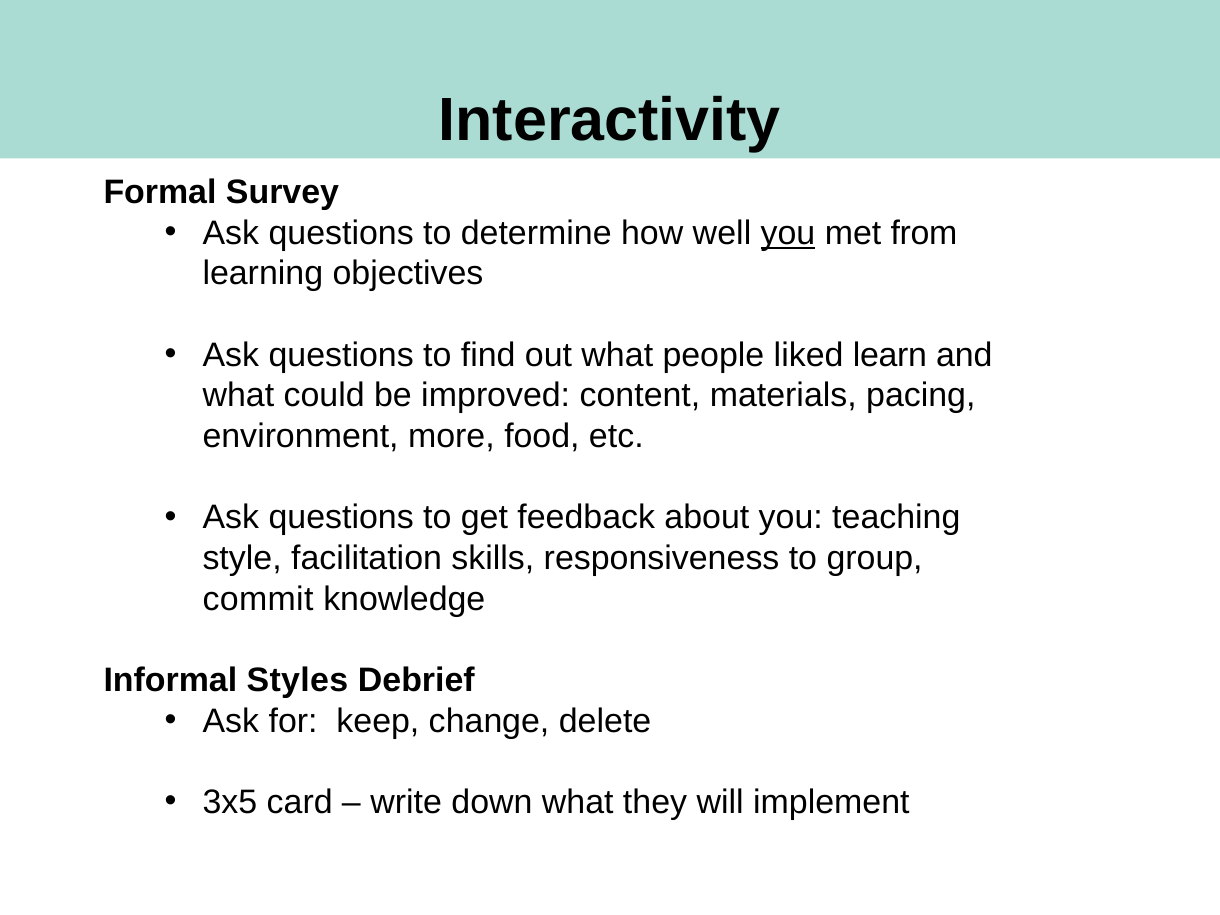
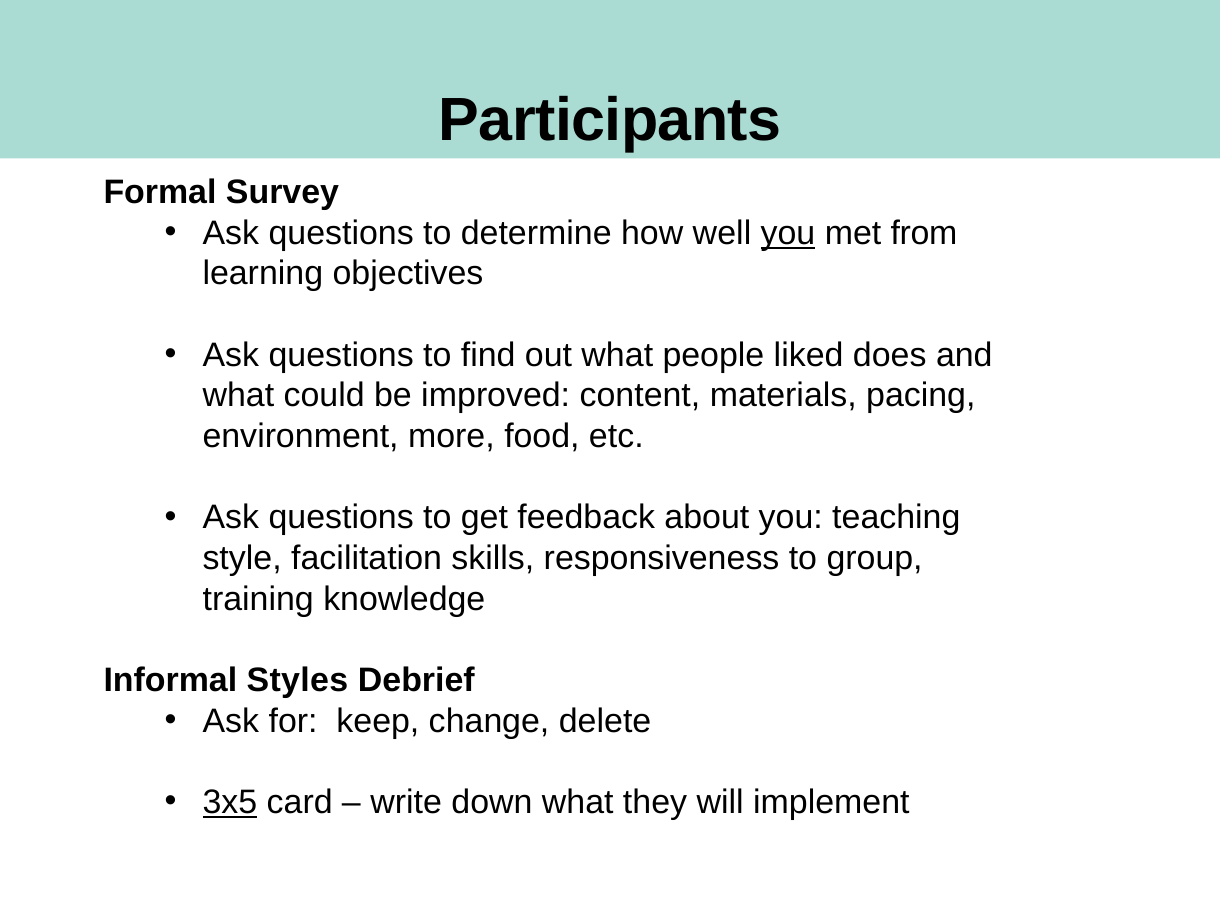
Interactivity: Interactivity -> Participants
learn: learn -> does
commit: commit -> training
3x5 underline: none -> present
